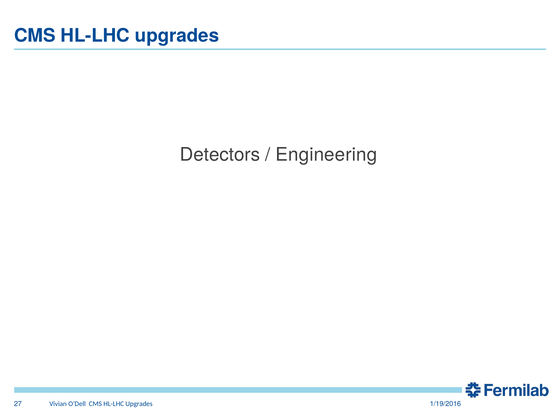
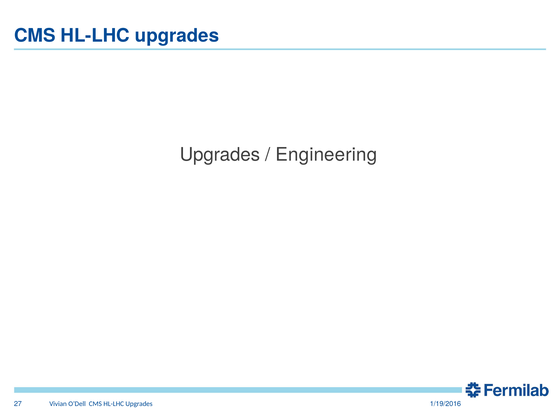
Detectors at (220, 155): Detectors -> Upgrades
